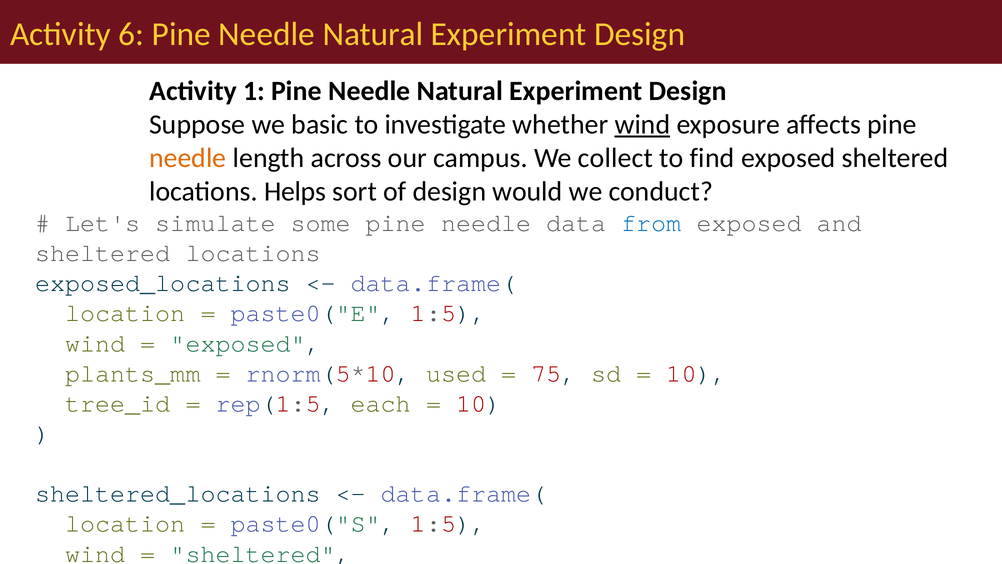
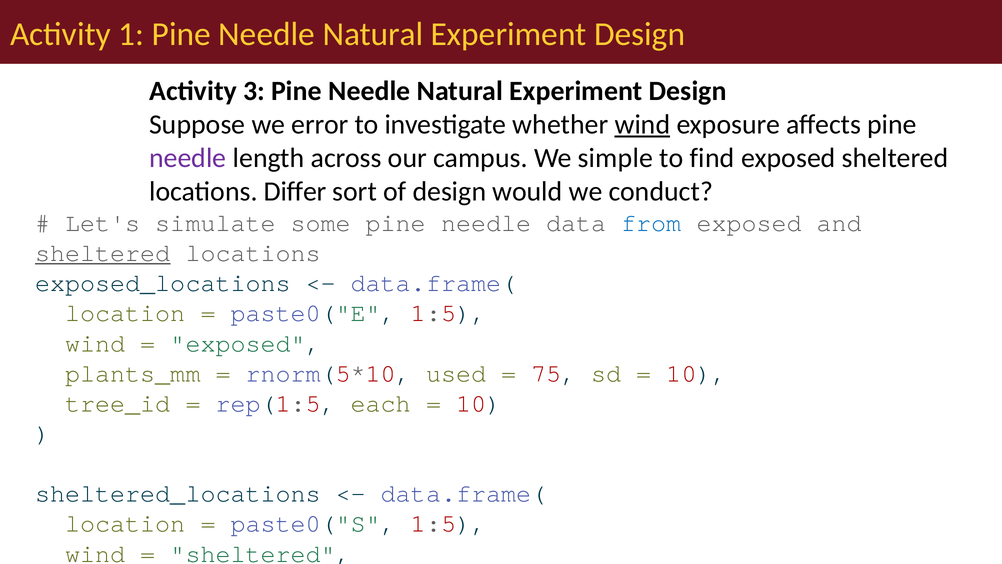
Activity 6: 6 -> 1
Activity 1: 1 -> 3
basic: basic -> error
needle at (188, 158) colour: orange -> purple
We collect: collect -> simple
Helps: Helps -> Differ
sheltered at (103, 253) underline: none -> present
